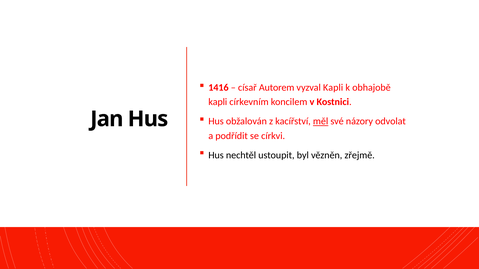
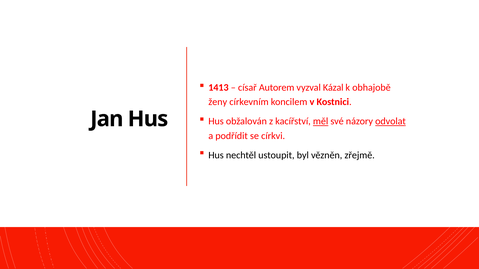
1416: 1416 -> 1413
vyzval Kapli: Kapli -> Kázal
kapli at (218, 102): kapli -> ženy
odvolat underline: none -> present
